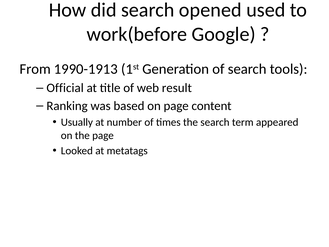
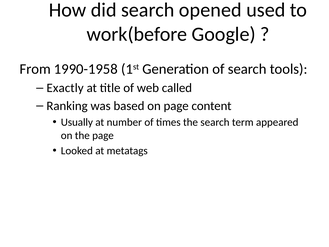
1990-1913: 1990-1913 -> 1990-1958
Official: Official -> Exactly
result: result -> called
